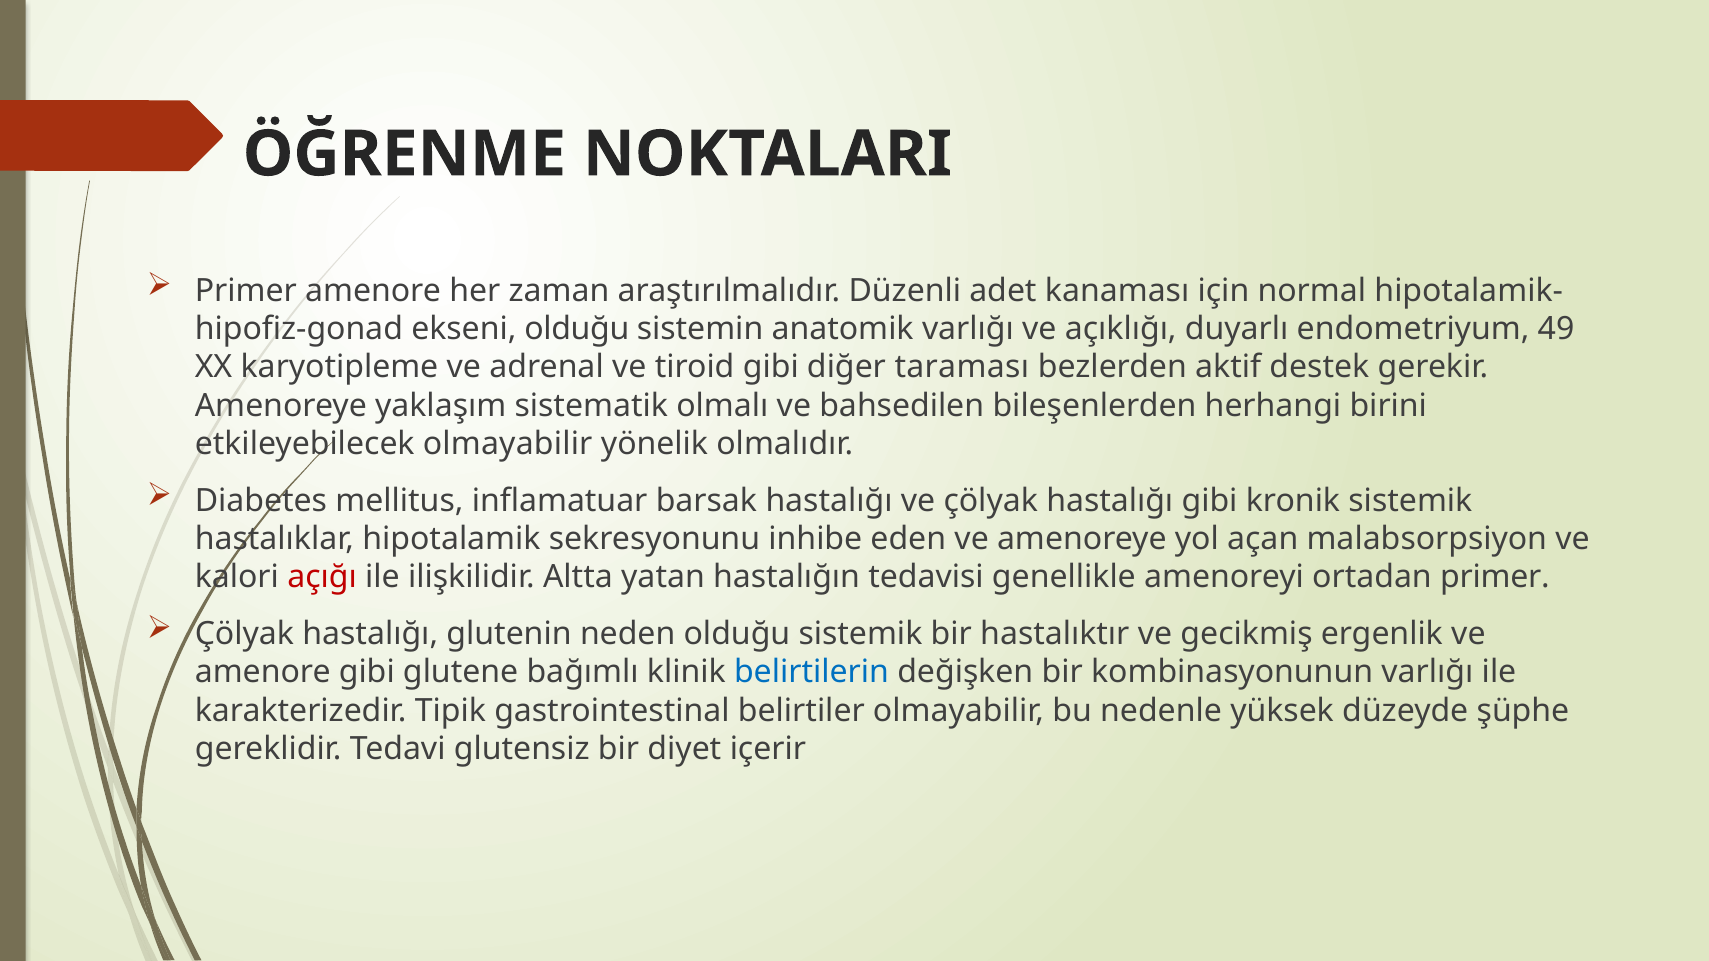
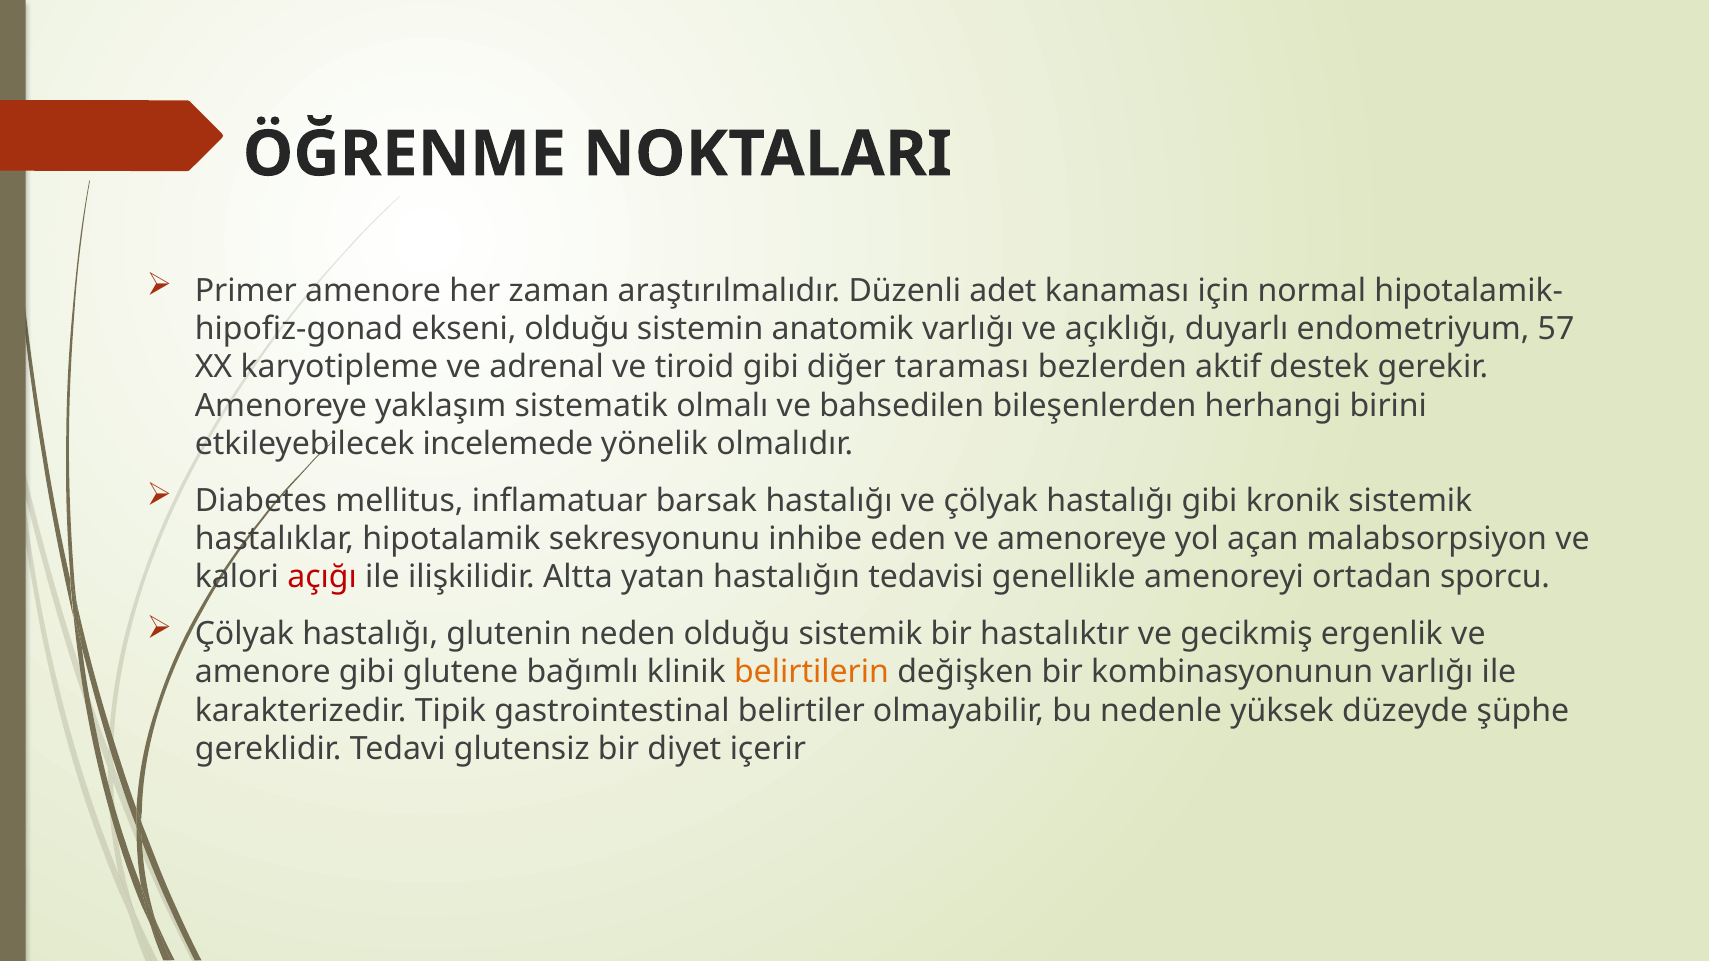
49: 49 -> 57
etkileyebilecek olmayabilir: olmayabilir -> incelemede
ortadan primer: primer -> sporcu
belirtilerin colour: blue -> orange
